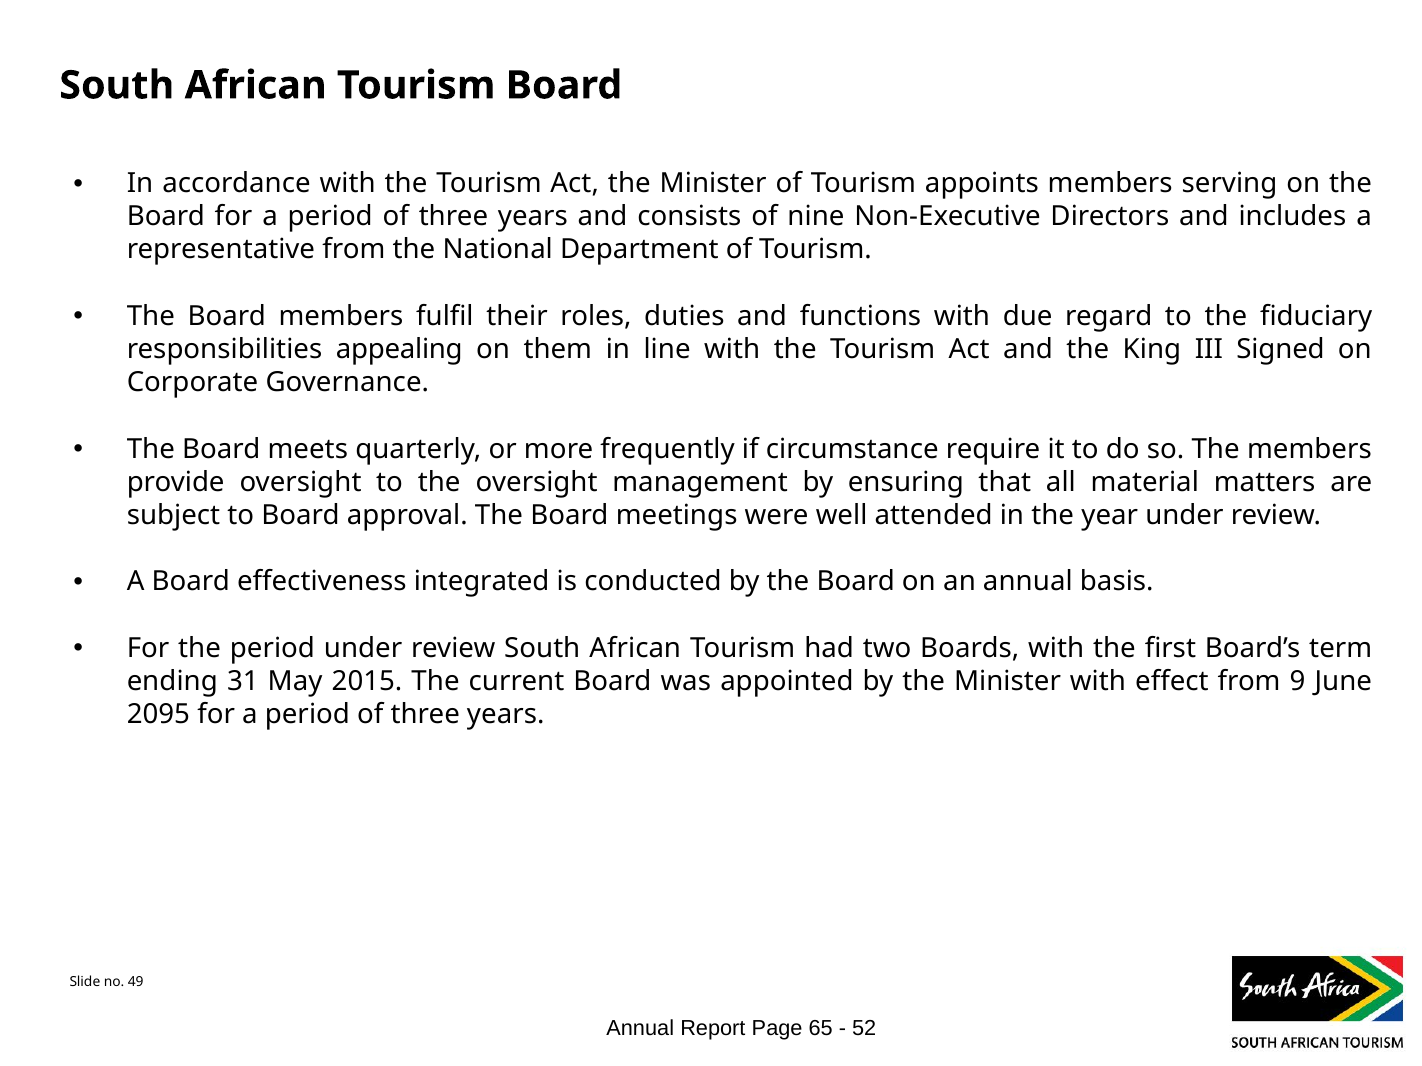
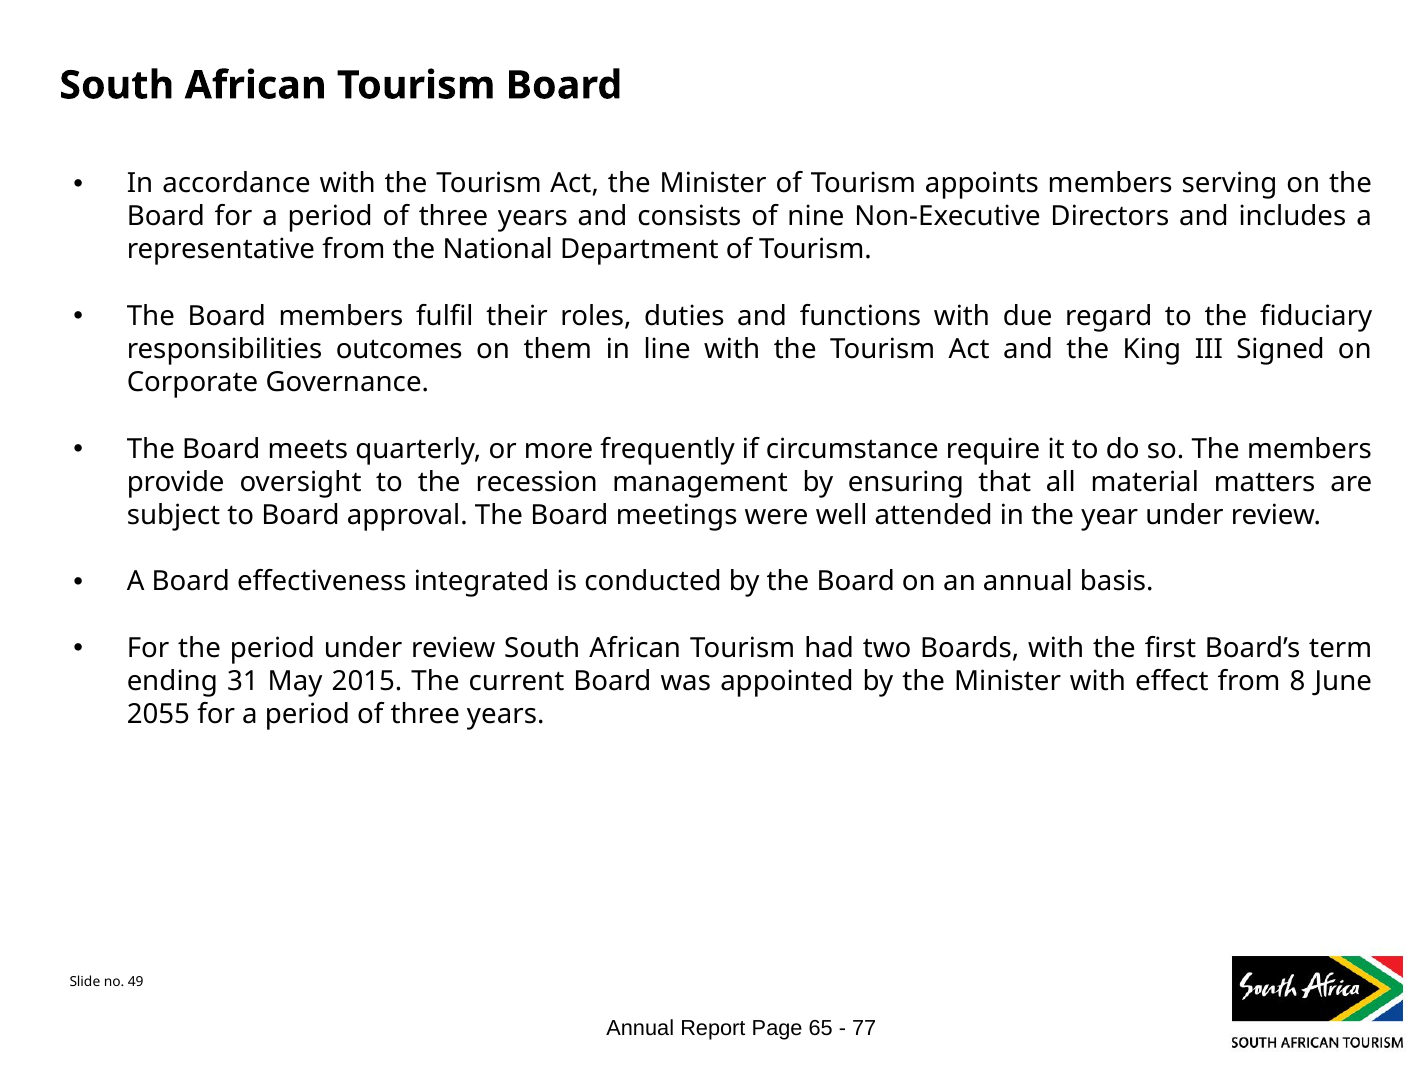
appealing: appealing -> outcomes
the oversight: oversight -> recession
9: 9 -> 8
2095: 2095 -> 2055
52: 52 -> 77
